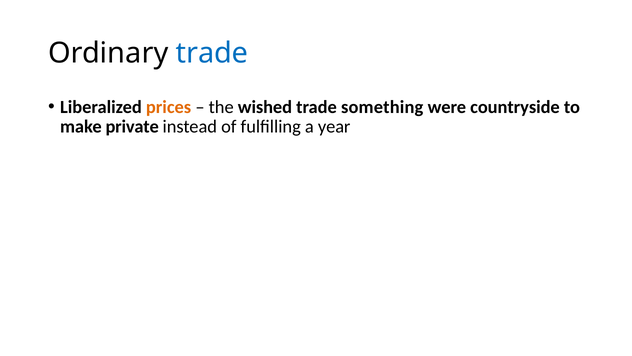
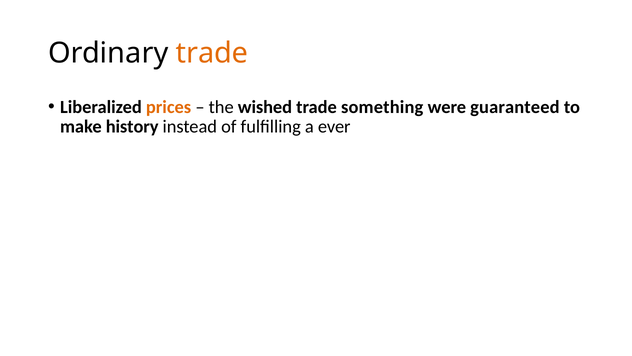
trade at (212, 53) colour: blue -> orange
countryside: countryside -> guaranteed
private: private -> history
year: year -> ever
